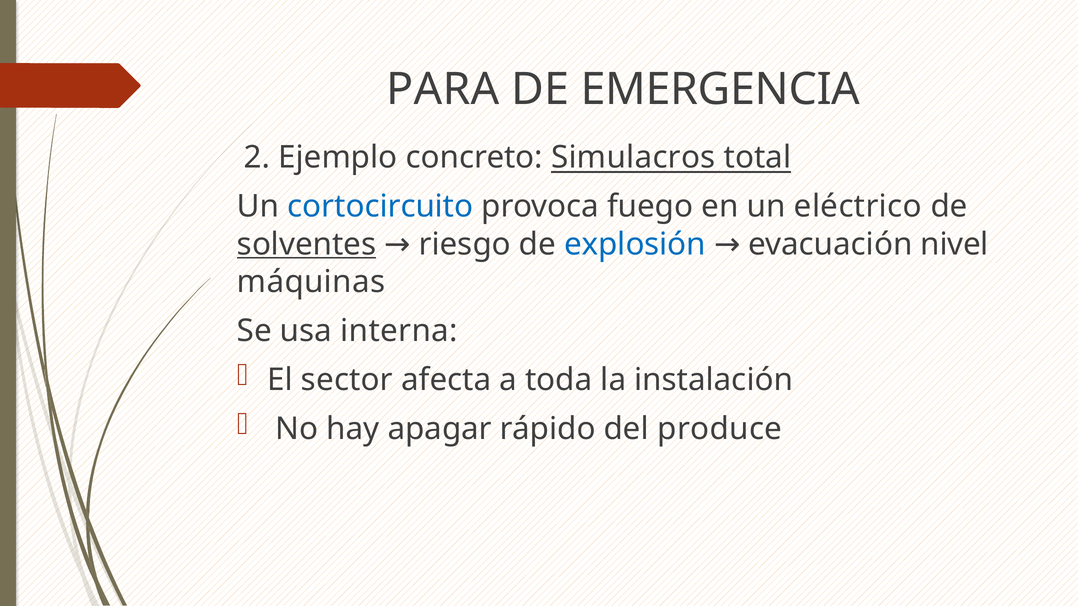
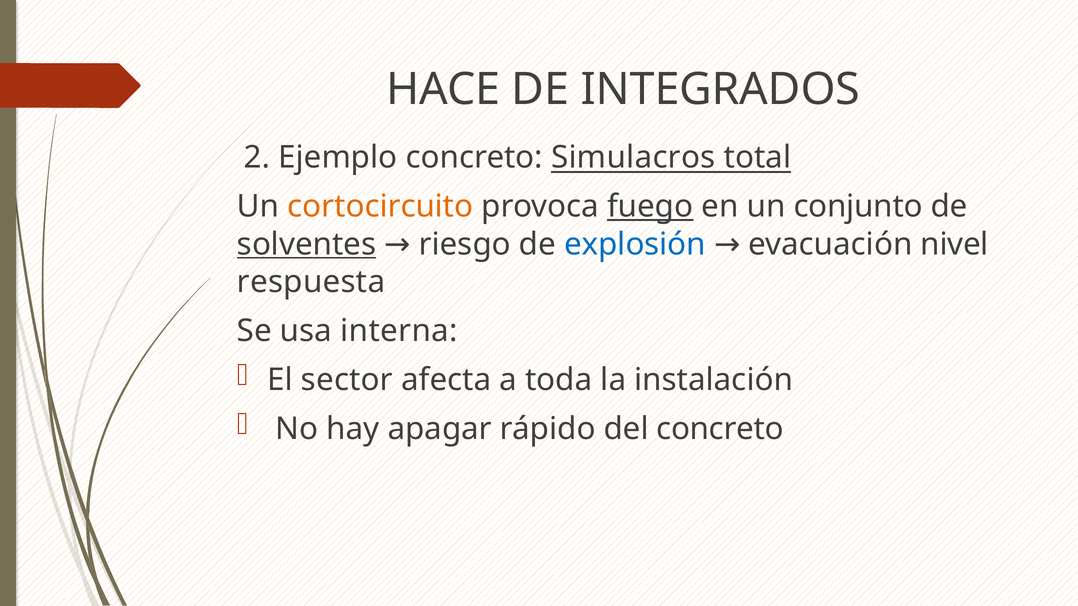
PARA: PARA -> HACE
EMERGENCIA: EMERGENCIA -> INTEGRADOS
cortocircuito colour: blue -> orange
fuego underline: none -> present
eléctrico: eléctrico -> conjunto
máquinas: máquinas -> respuesta
del produce: produce -> concreto
